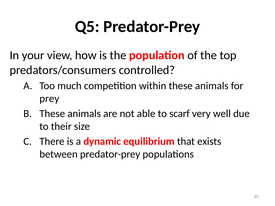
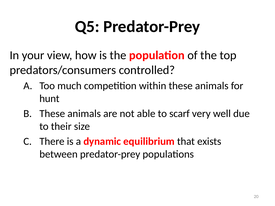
prey: prey -> hunt
